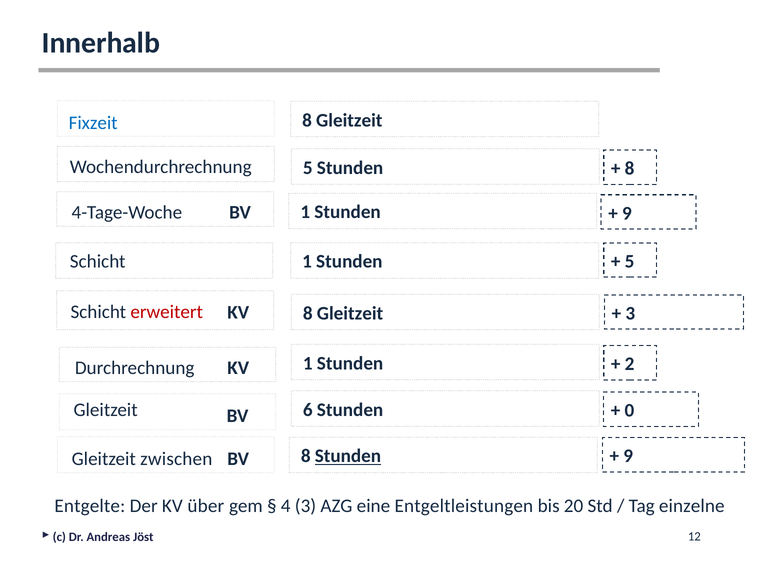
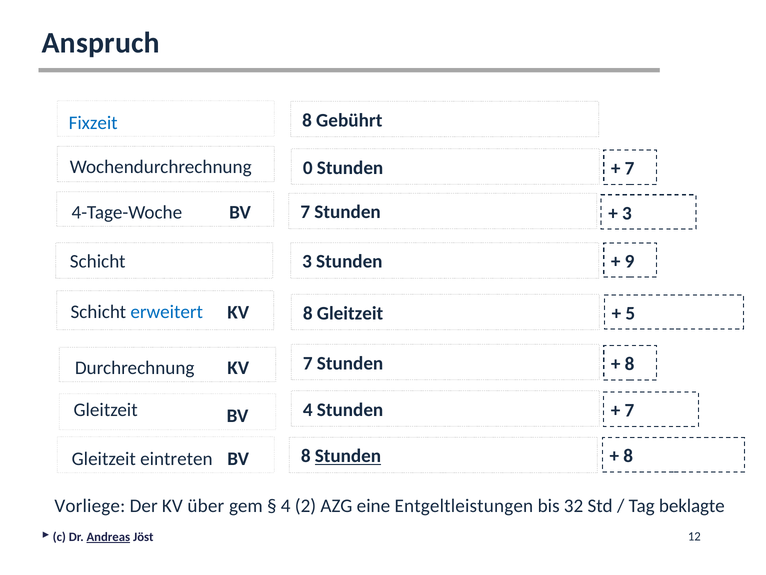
Innerhalb: Innerhalb -> Anspruch
Gleitzeit at (349, 120): Gleitzeit -> Gebührt
Wochendurchrechnung 5: 5 -> 0
8 at (630, 168): 8 -> 7
4-Tage-Woche 1: 1 -> 7
9 at (627, 213): 9 -> 3
5 at (630, 261): 5 -> 9
Schicht 1: 1 -> 3
erweitert colour: red -> blue
3 at (630, 313): 3 -> 5
2 at (630, 364): 2 -> 8
Durchrechnung 1: 1 -> 7
Gleitzeit 6: 6 -> 4
0 at (629, 410): 0 -> 7
9 at (628, 456): 9 -> 8
zwischen: zwischen -> eintreten
Entgelte: Entgelte -> Vorliege
4 3: 3 -> 2
20: 20 -> 32
einzelne: einzelne -> beklagte
Andreas underline: none -> present
